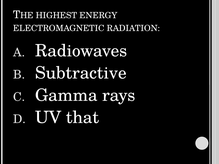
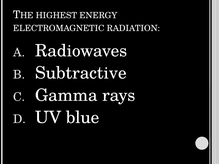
that: that -> blue
